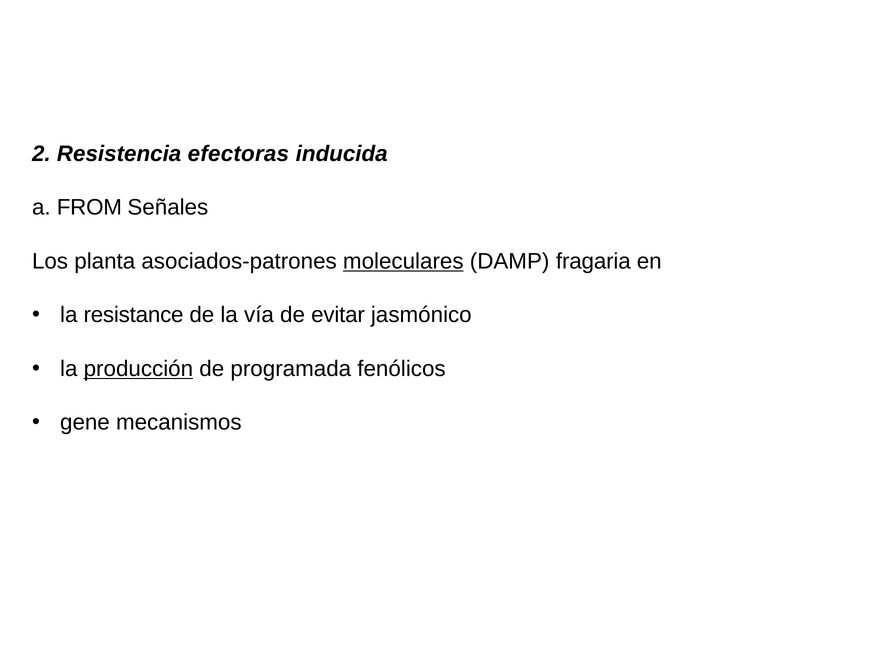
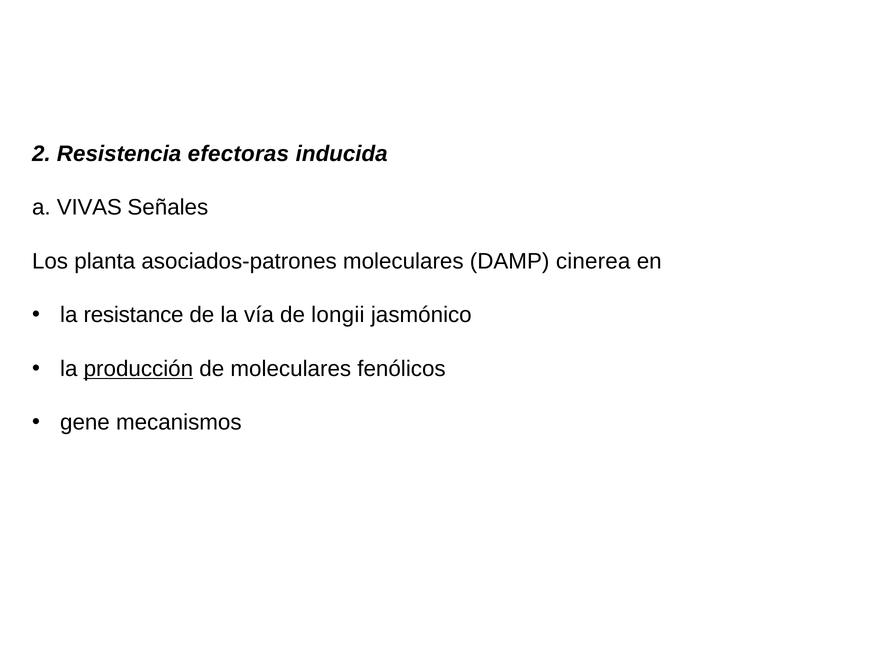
FROM: FROM -> VIVAS
moleculares at (403, 261) underline: present -> none
fragaria: fragaria -> cinerea
evitar: evitar -> longii
de programada: programada -> moleculares
